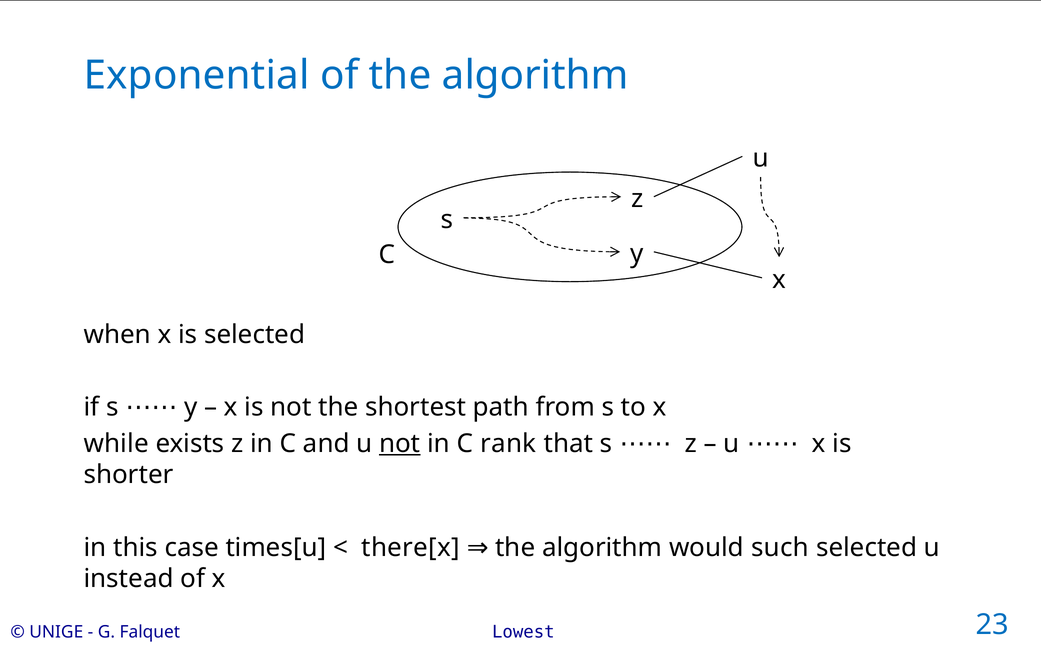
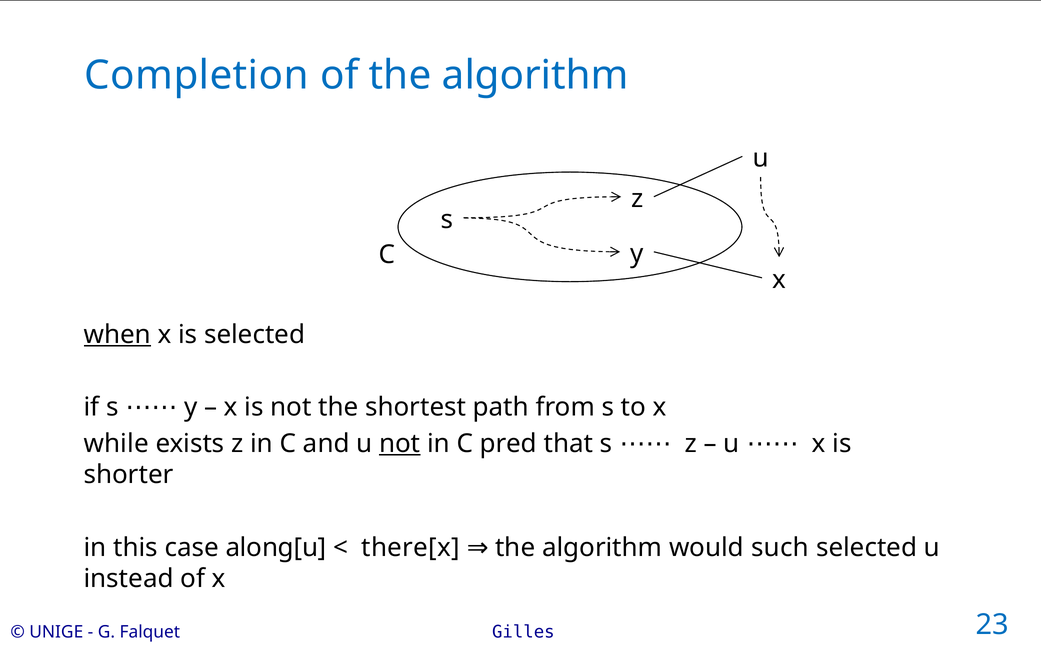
Exponential: Exponential -> Completion
when underline: none -> present
rank: rank -> pred
times[u: times[u -> along[u
Lowest: Lowest -> Gilles
